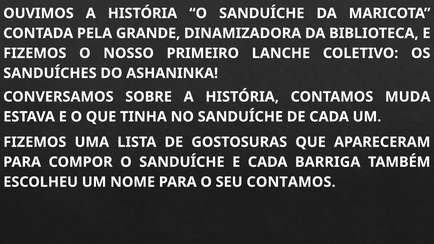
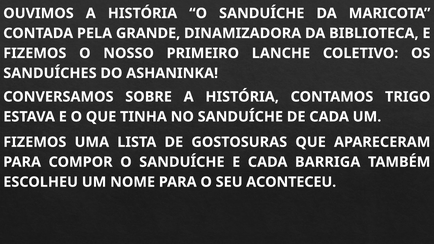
MUDA: MUDA -> TRIGO
SEU CONTAMOS: CONTAMOS -> ACONTECEU
